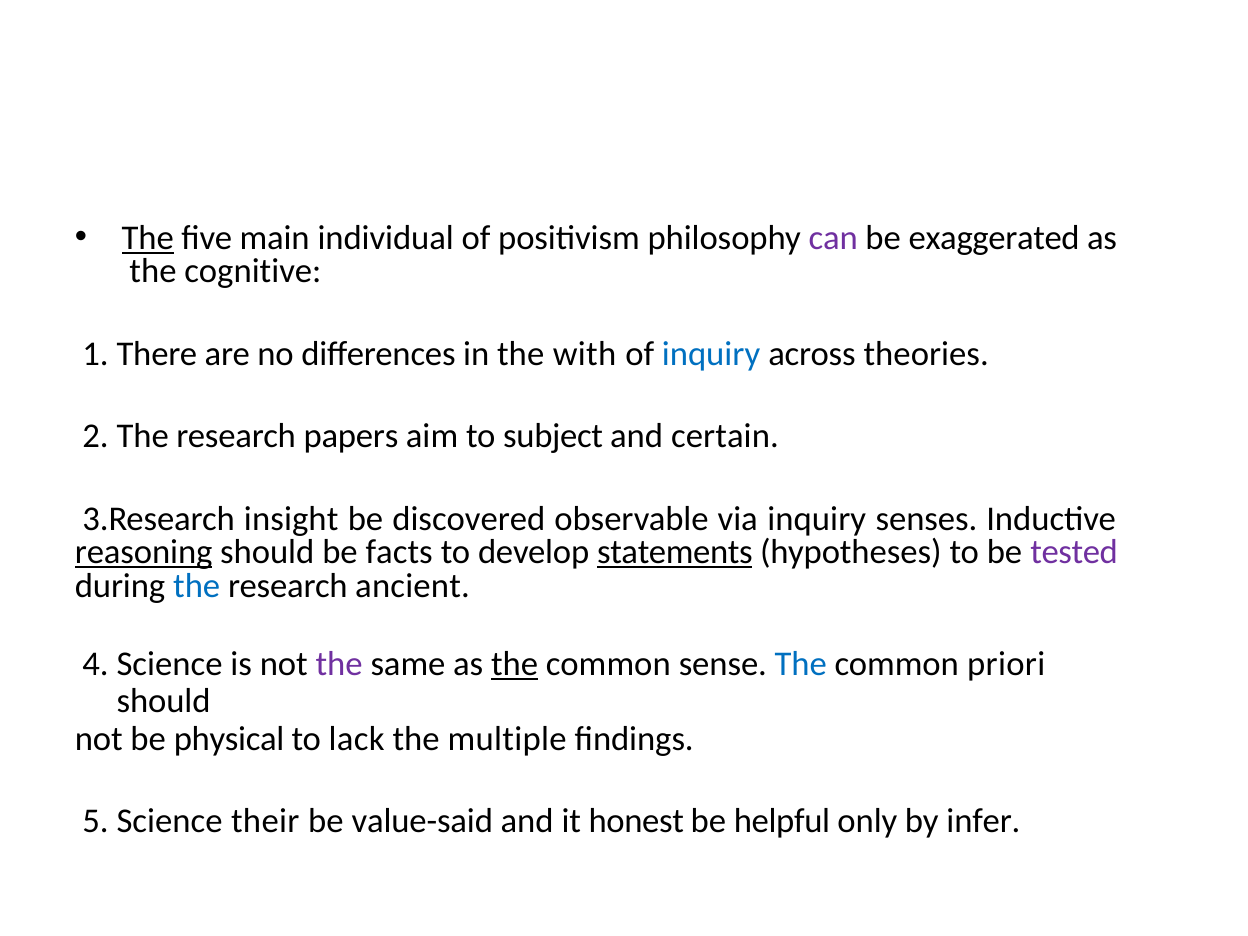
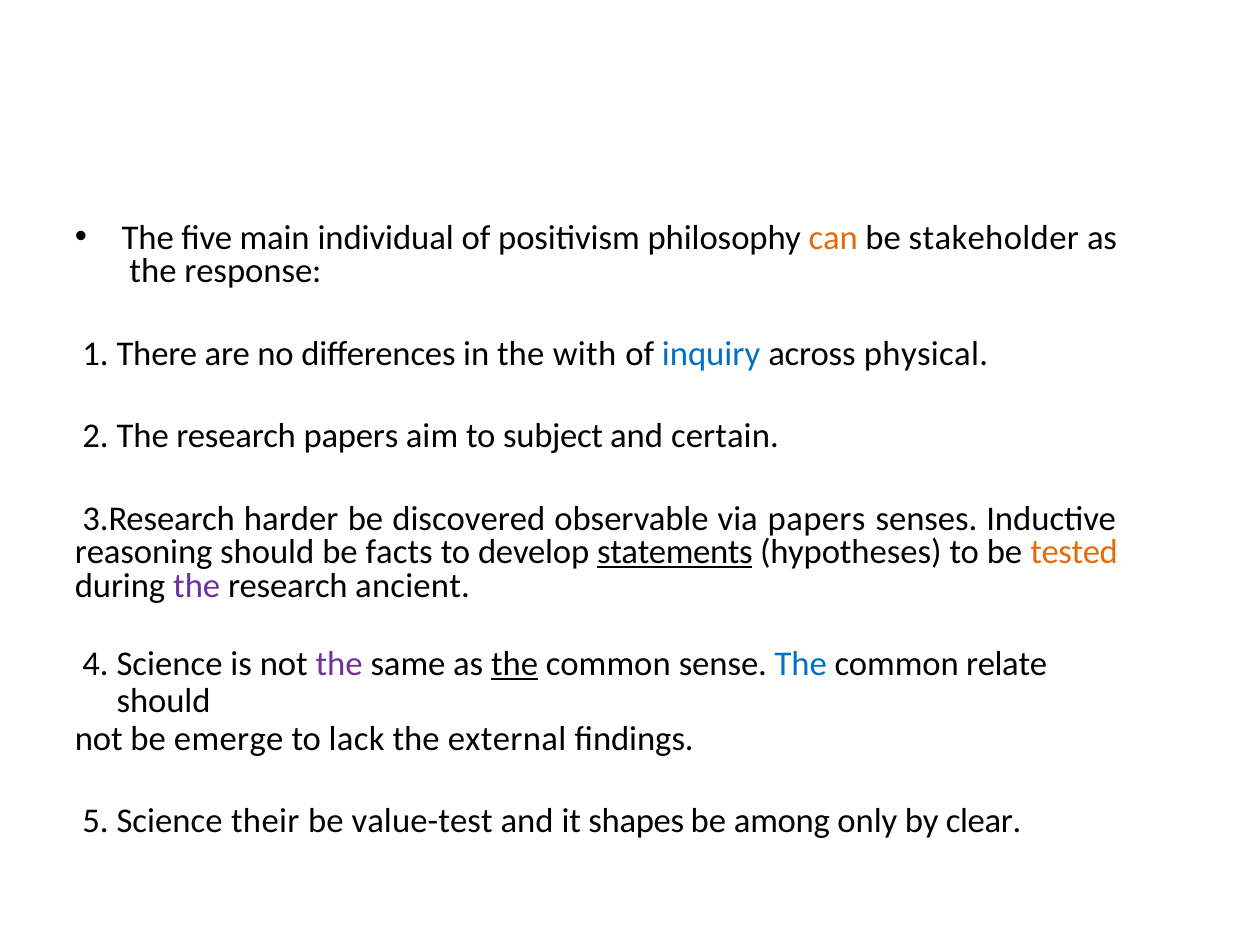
The at (148, 238) underline: present -> none
can colour: purple -> orange
exaggerated: exaggerated -> stakeholder
cognitive: cognitive -> response
theories: theories -> physical
insight: insight -> harder
via inquiry: inquiry -> papers
reasoning underline: present -> none
tested colour: purple -> orange
the at (197, 586) colour: blue -> purple
priori: priori -> relate
physical: physical -> emerge
multiple: multiple -> external
value-said: value-said -> value-test
honest: honest -> shapes
helpful: helpful -> among
infer: infer -> clear
